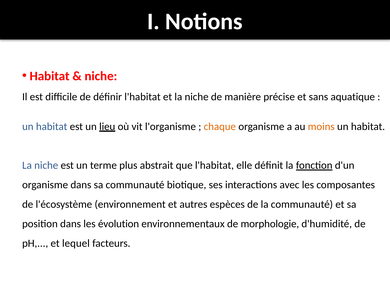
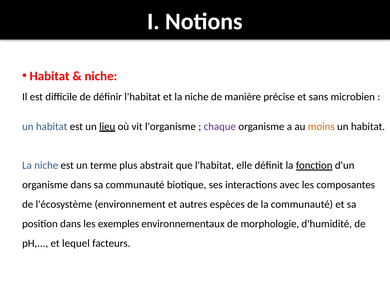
aquatique: aquatique -> microbien
chaque colour: orange -> purple
évolution: évolution -> exemples
